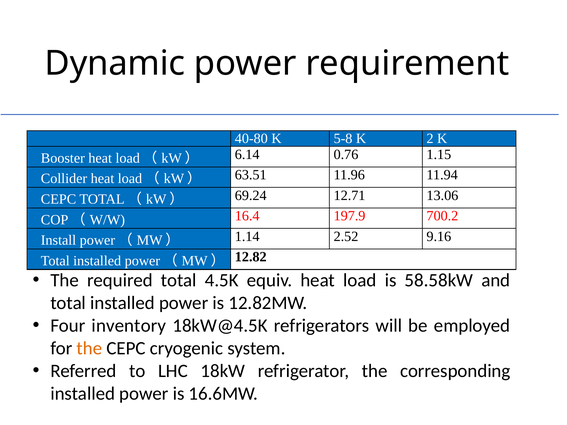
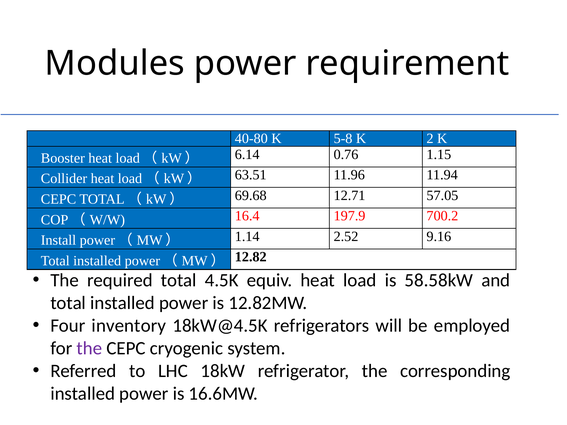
Dynamic: Dynamic -> Modules
69.24: 69.24 -> 69.68
13.06: 13.06 -> 57.05
the at (89, 349) colour: orange -> purple
